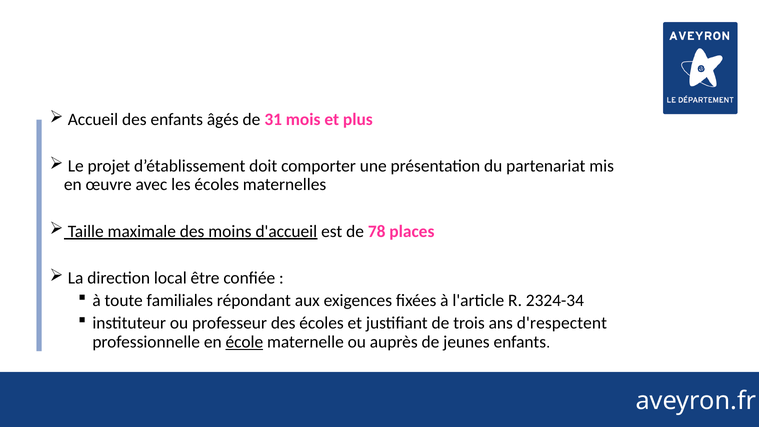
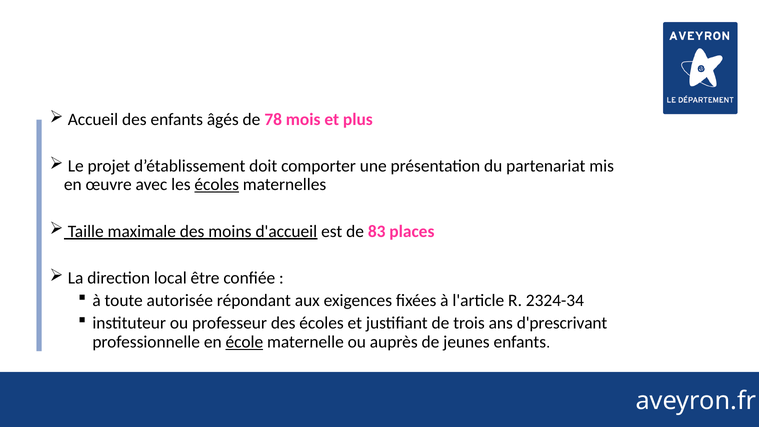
31: 31 -> 78
écoles at (217, 185) underline: none -> present
78: 78 -> 83
familiales: familiales -> autorisée
d'respectent: d'respectent -> d'prescrivant
